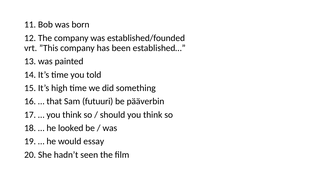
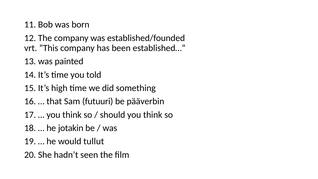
looked: looked -> jotakin
essay: essay -> tullut
